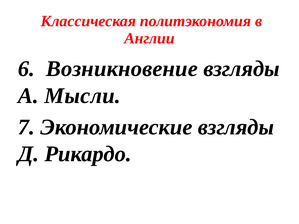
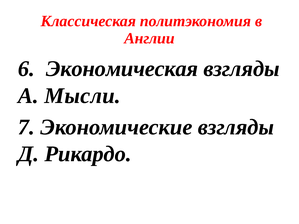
Возникновение: Возникновение -> Экономическая
